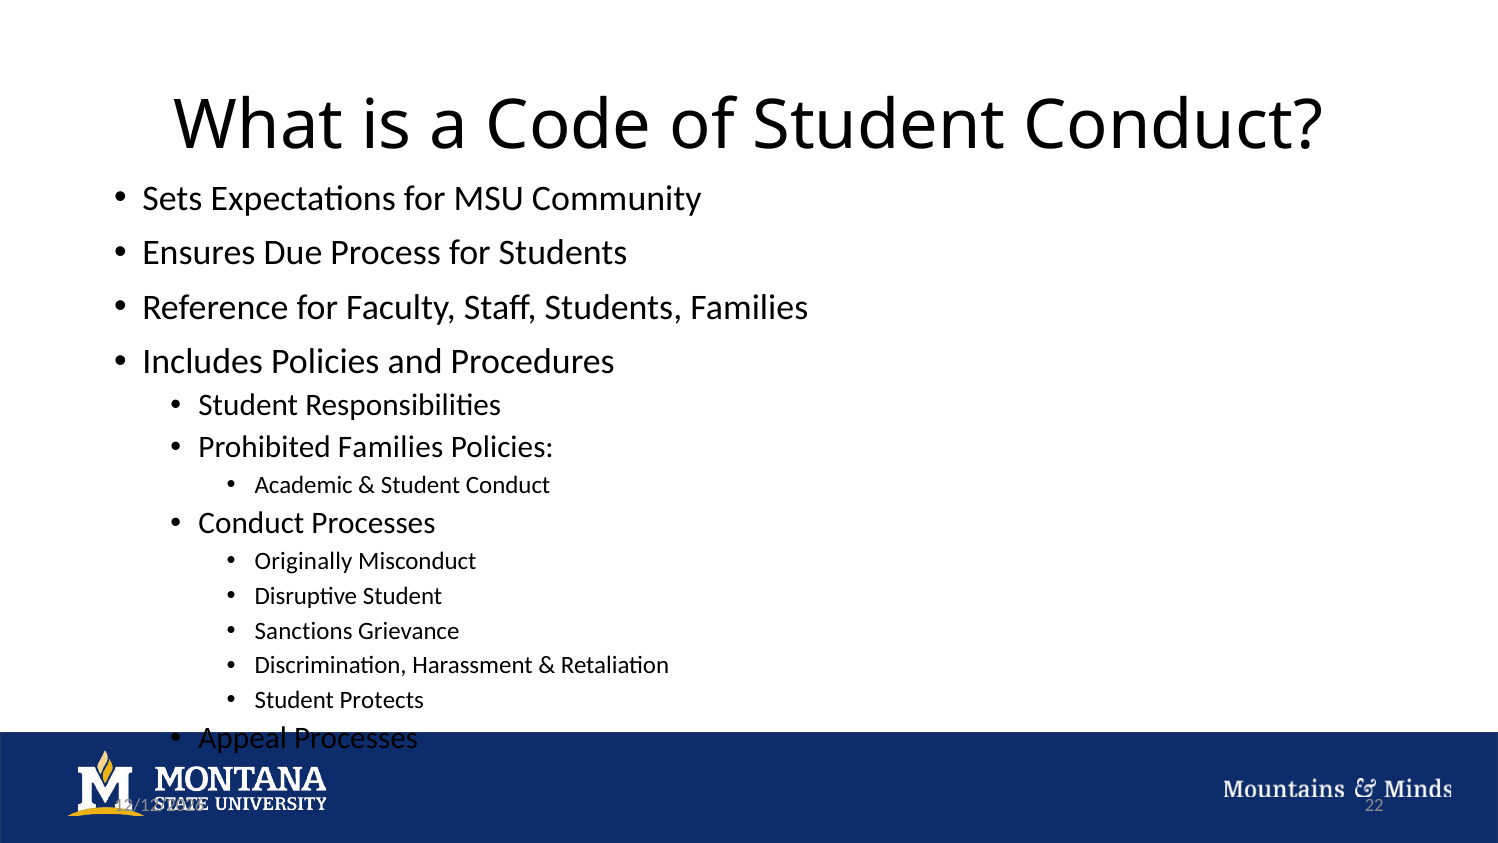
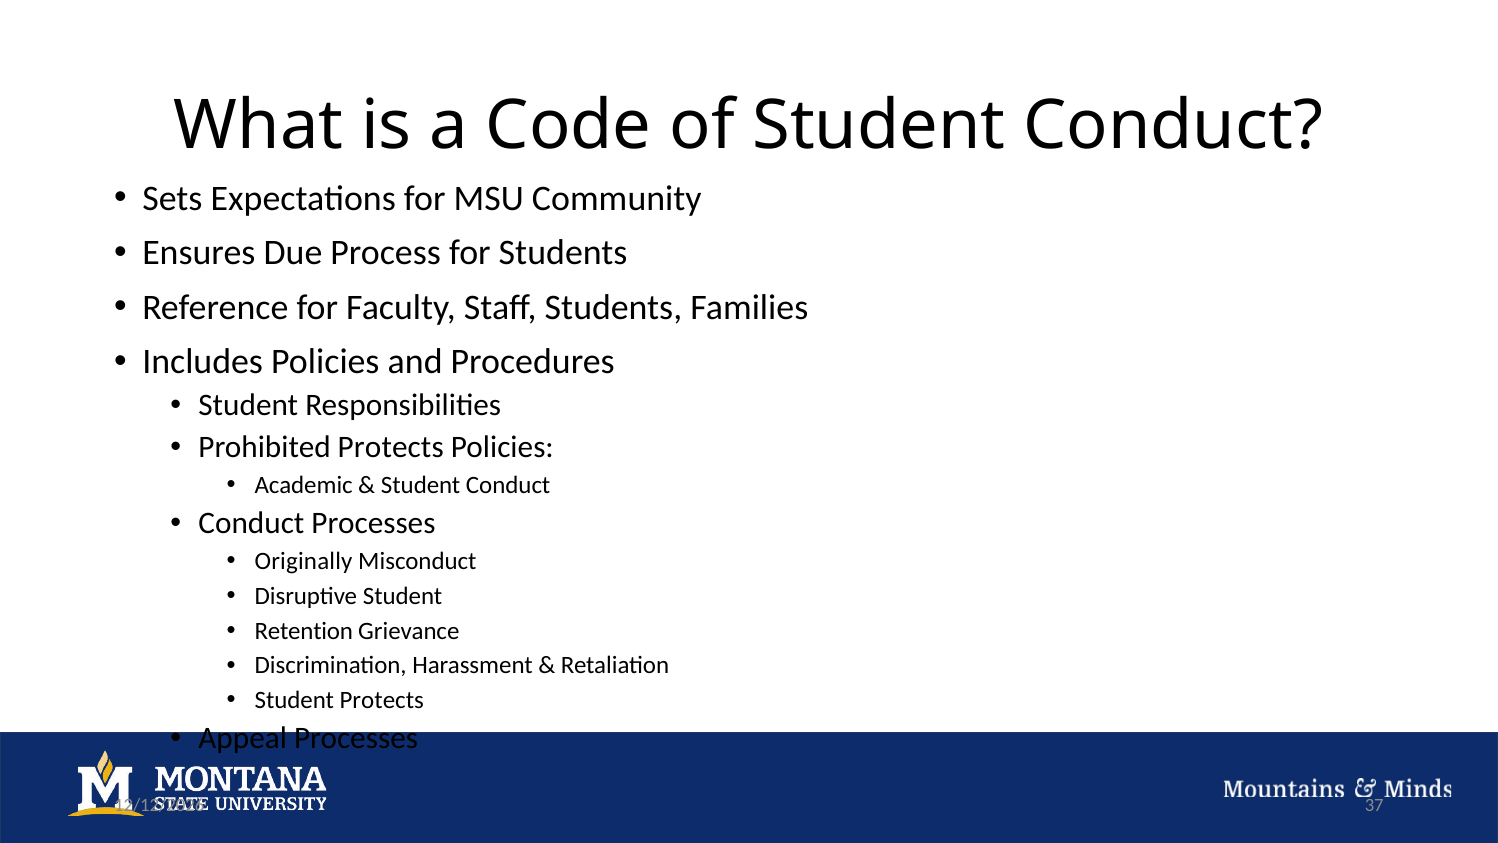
Prohibited Families: Families -> Protects
Sanctions: Sanctions -> Retention
22: 22 -> 37
